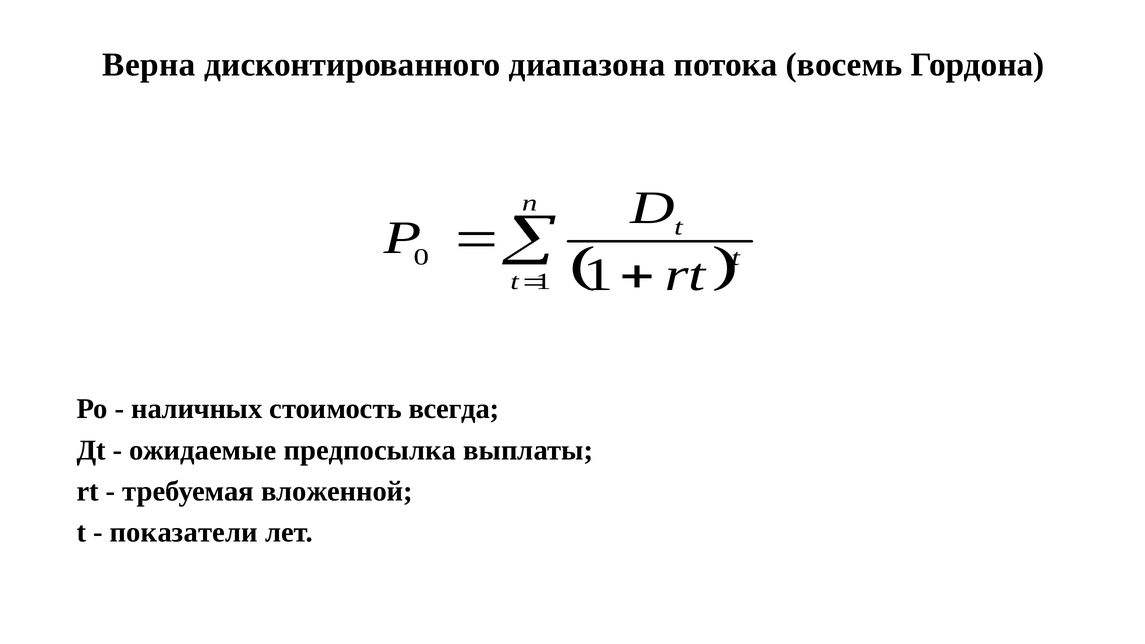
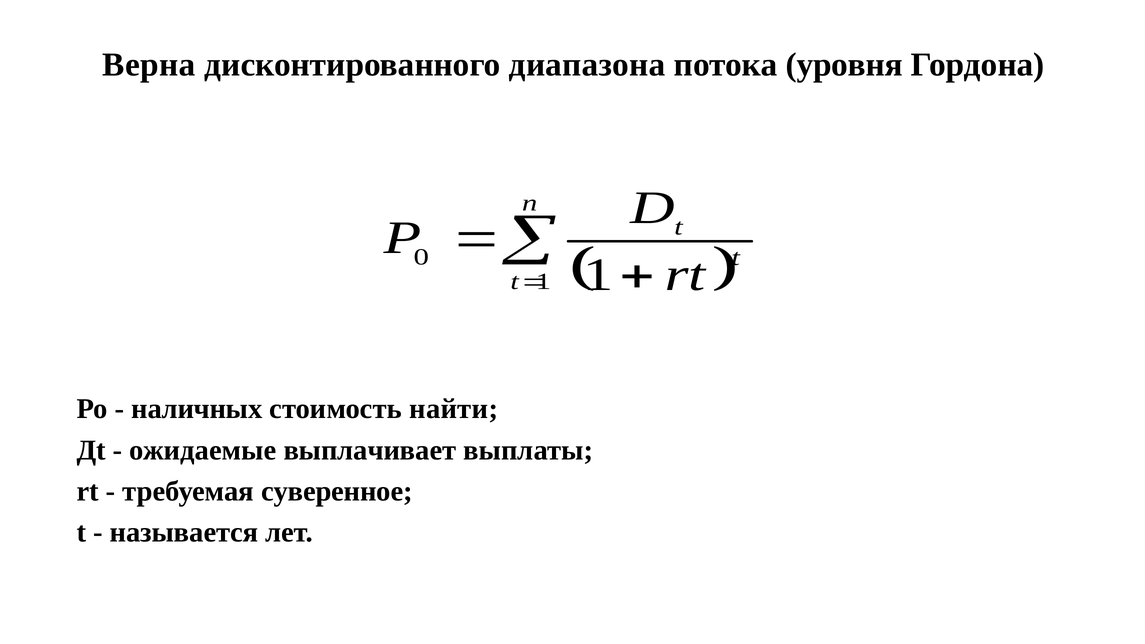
восемь: восемь -> уровня
всегда: всегда -> найти
предпосылка: предпосылка -> выплачивает
вложенной: вложенной -> суверенное
показатели: показатели -> называется
